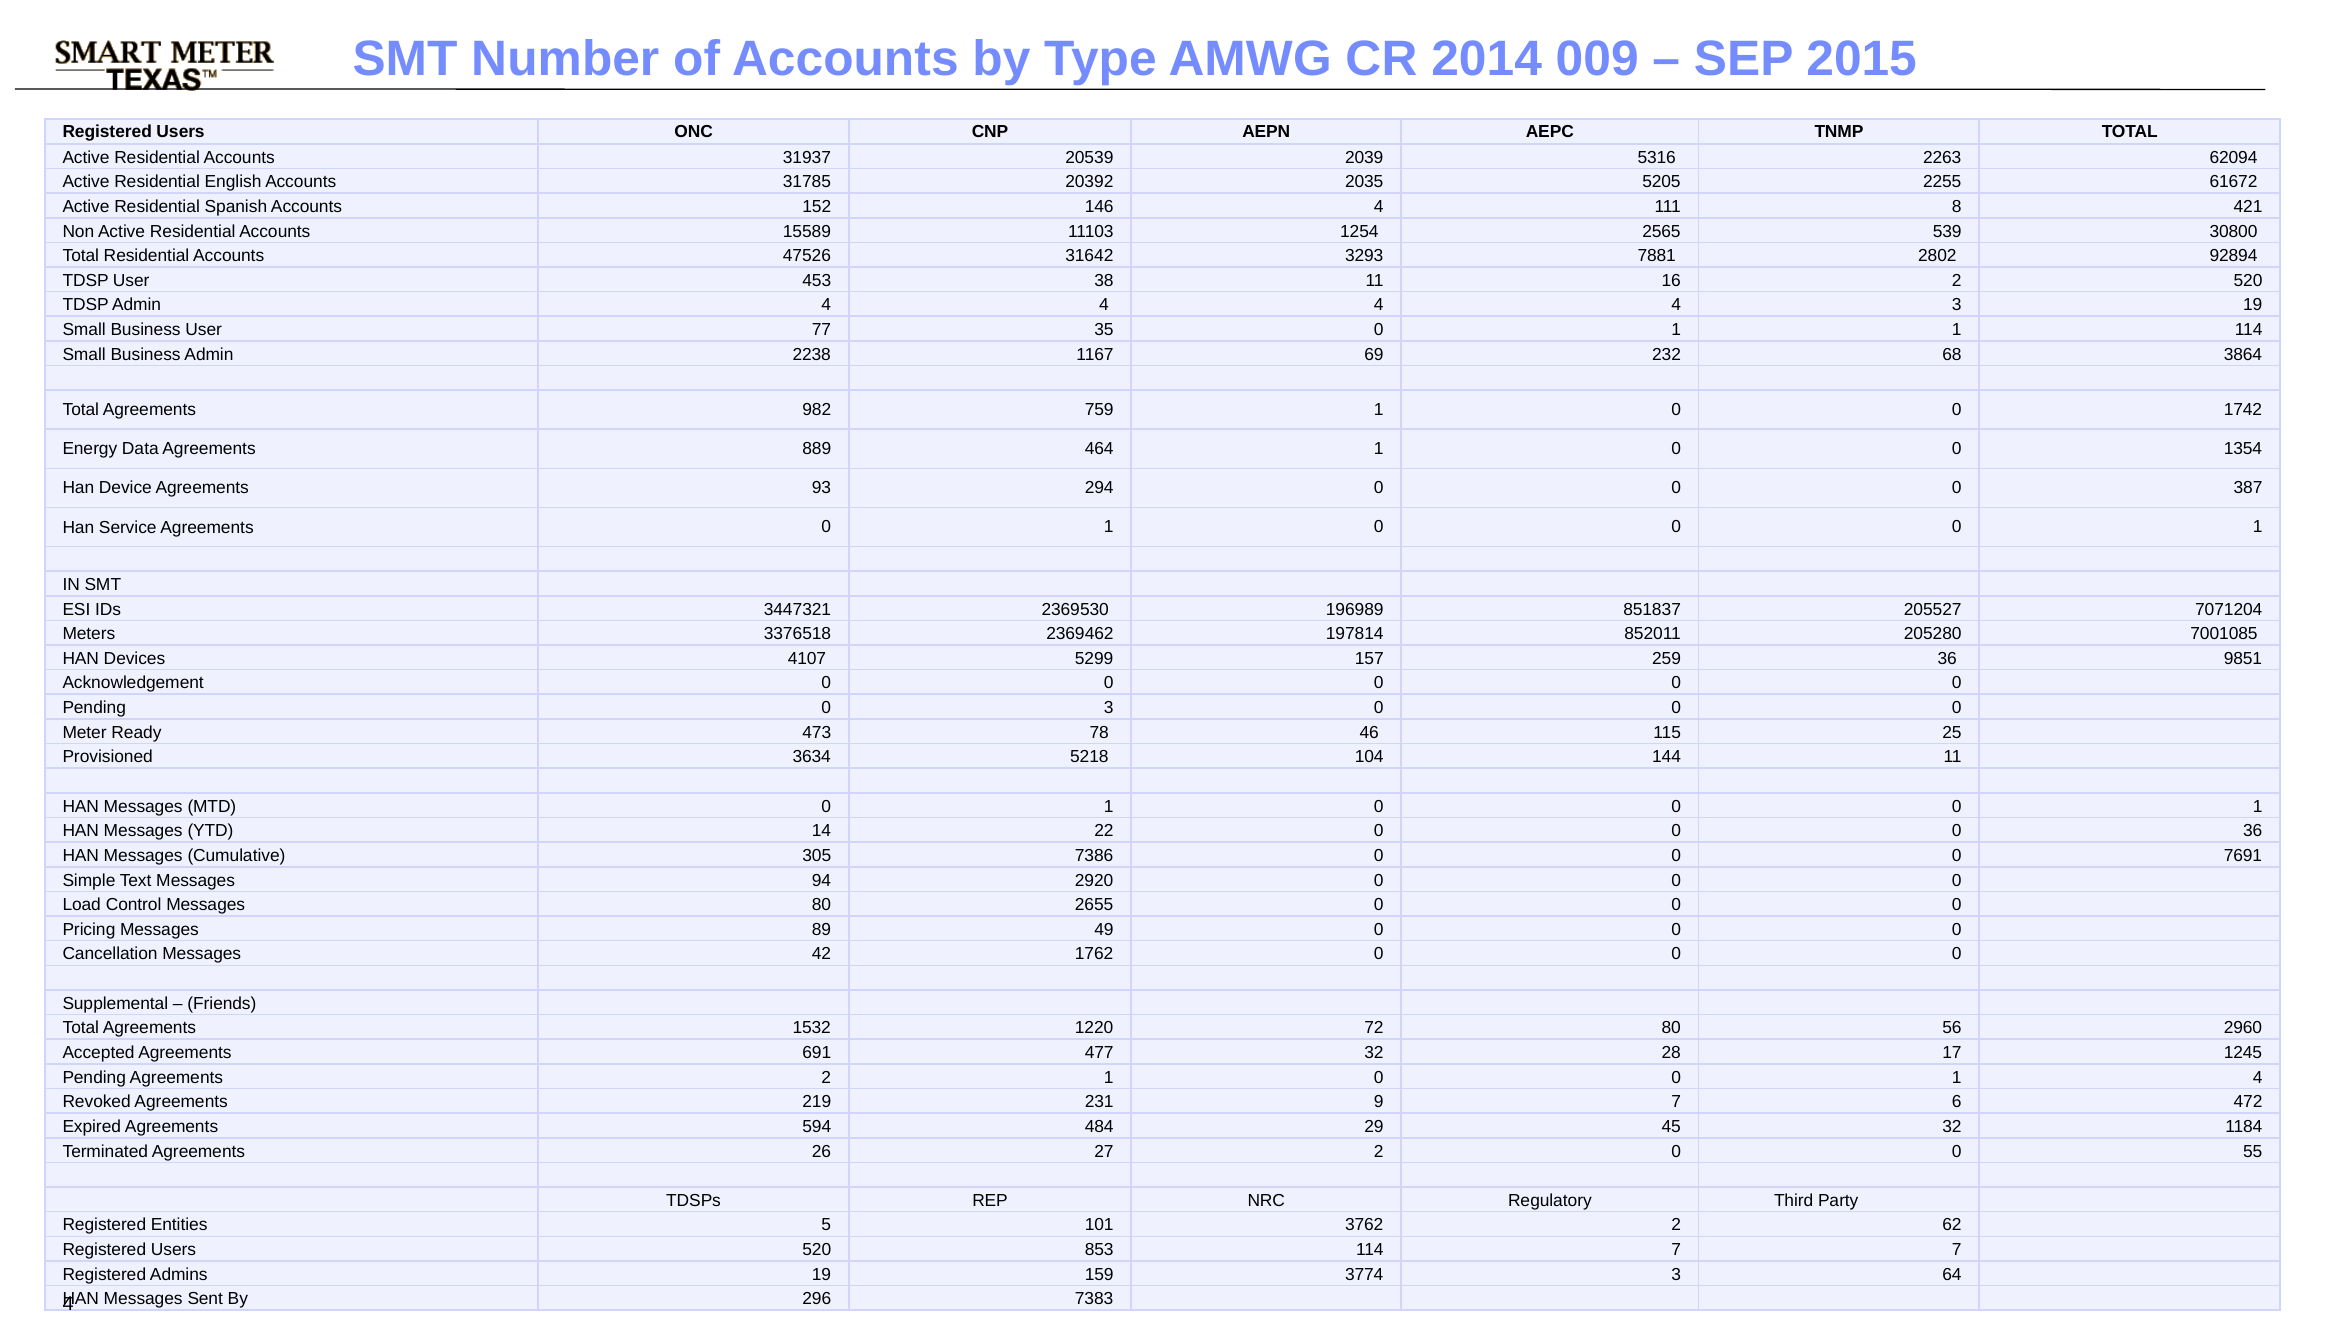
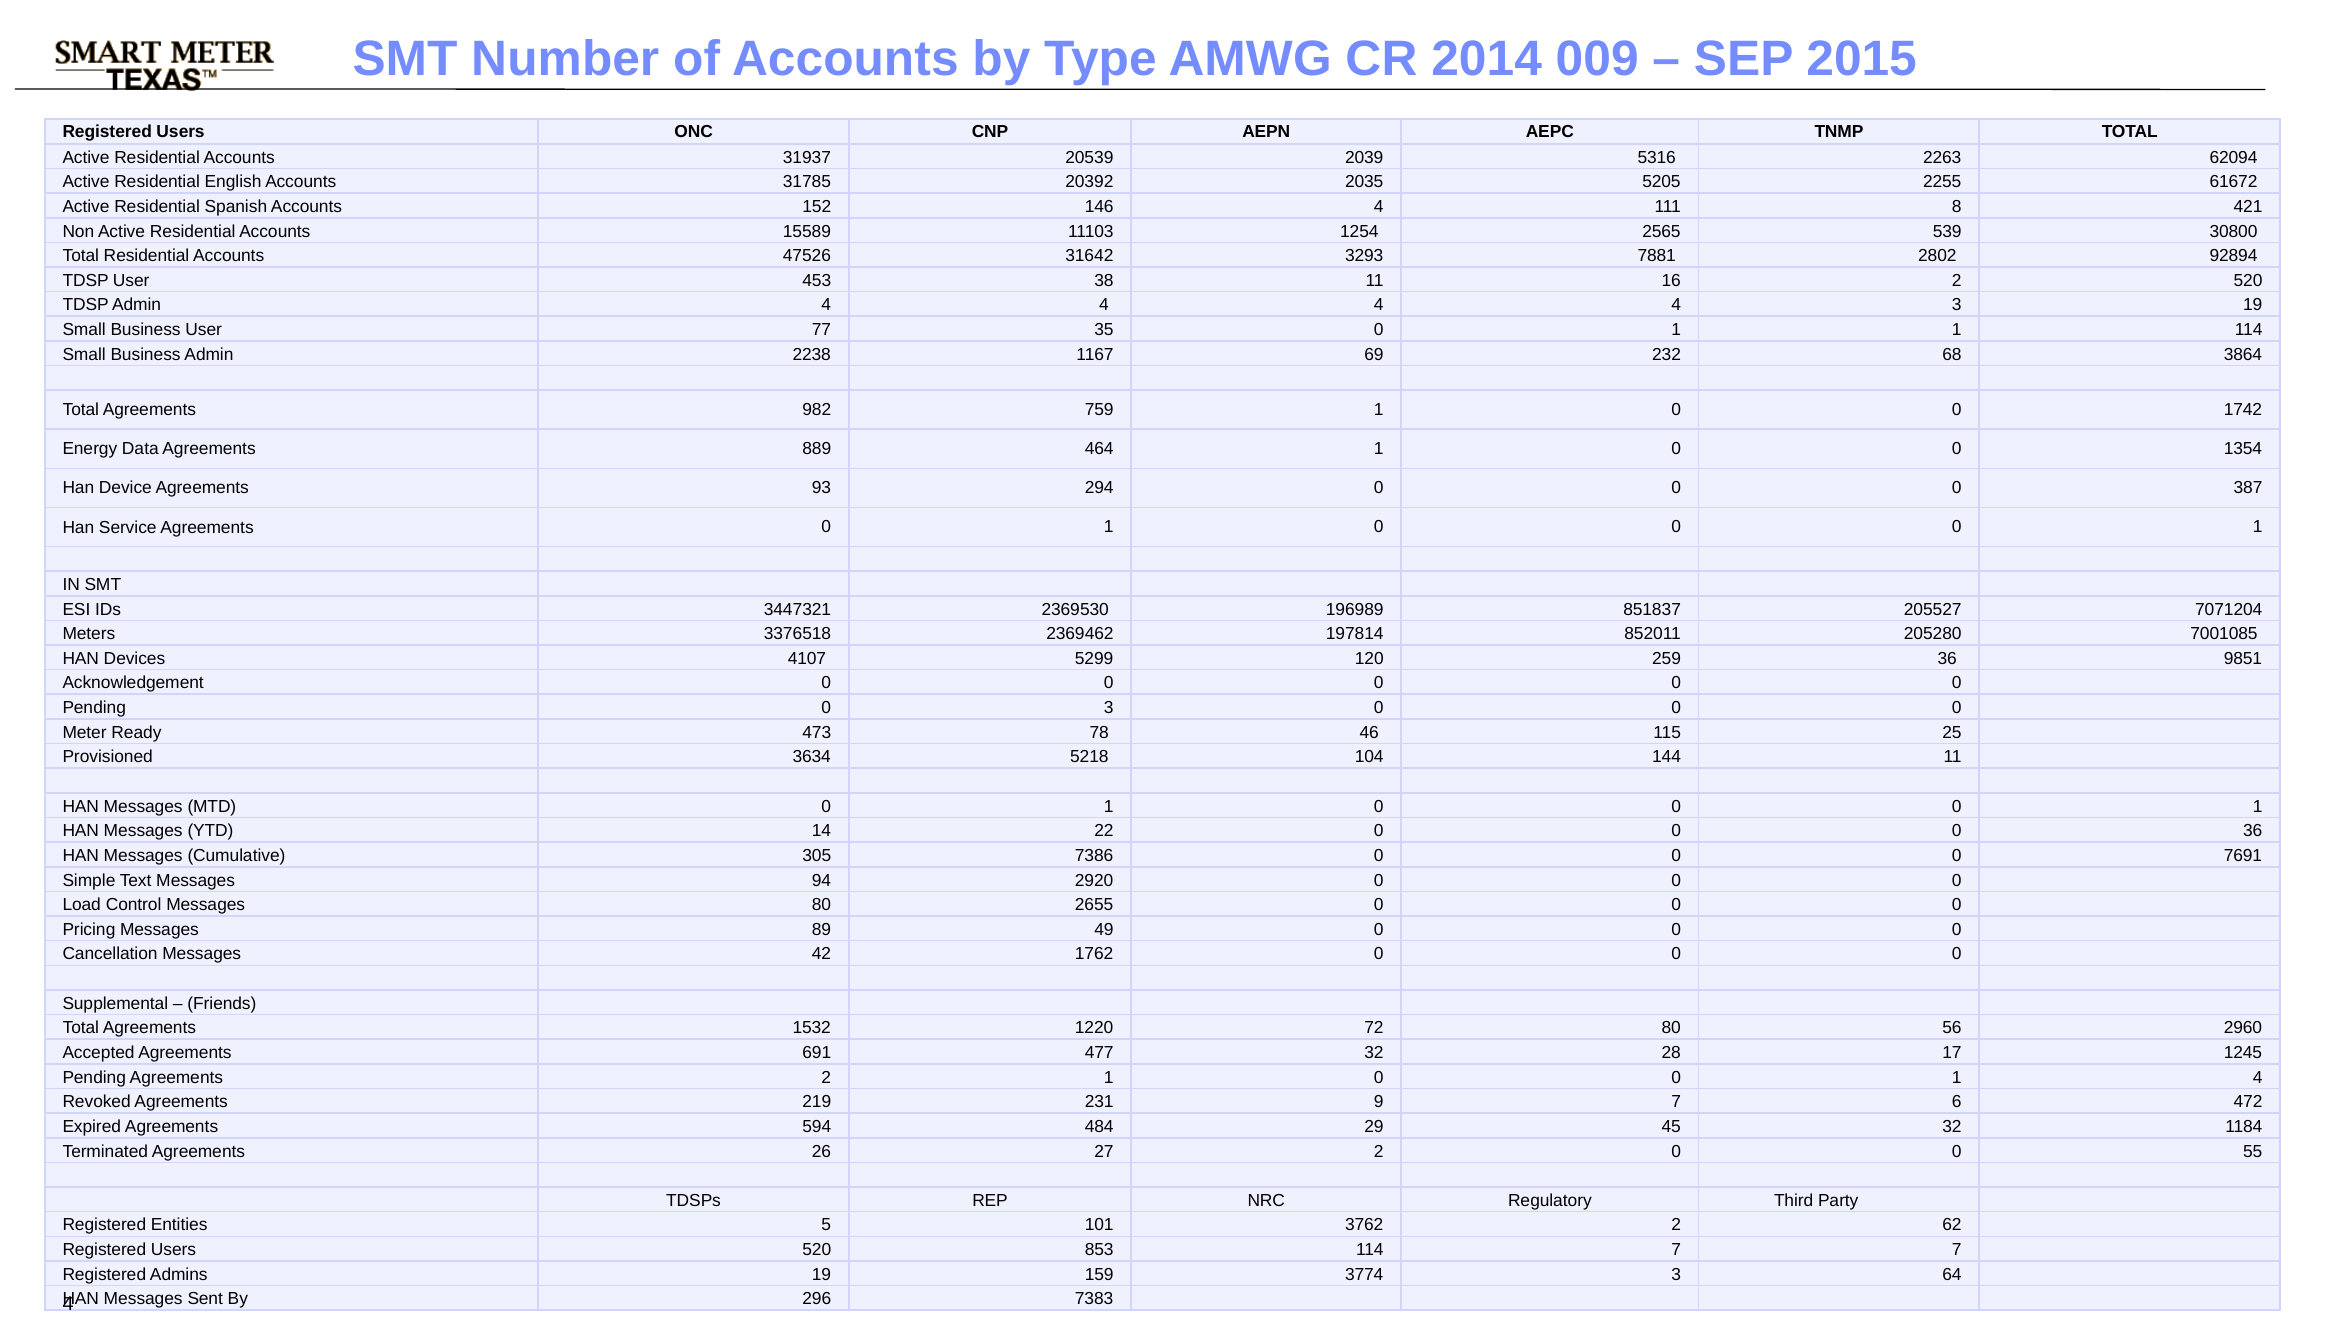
157: 157 -> 120
